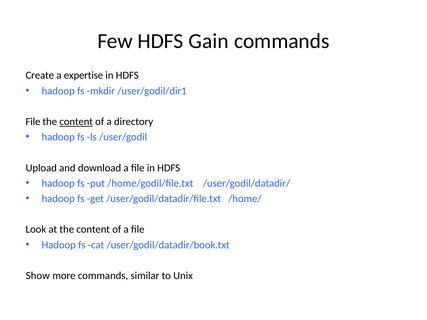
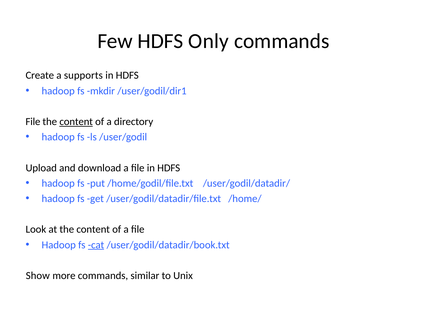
Gain: Gain -> Only
expertise: expertise -> supports
cat underline: none -> present
